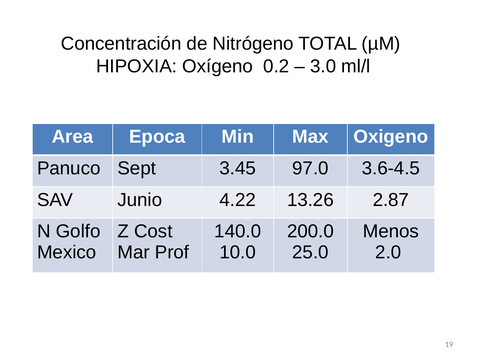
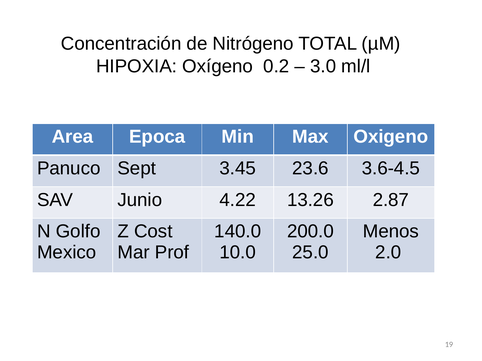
97.0: 97.0 -> 23.6
